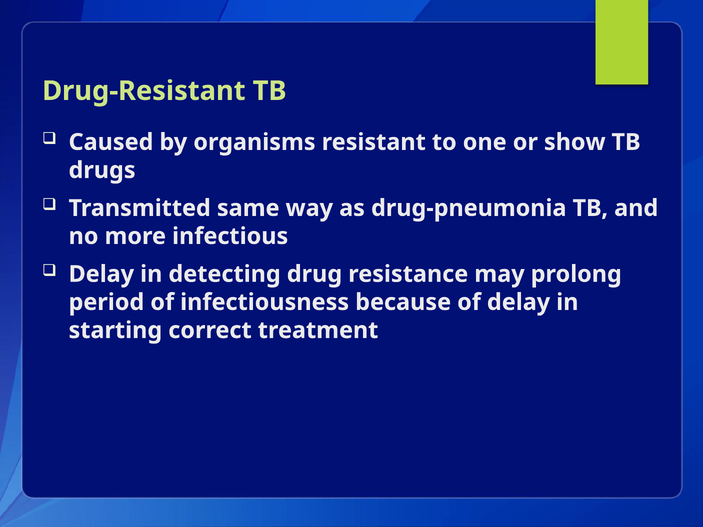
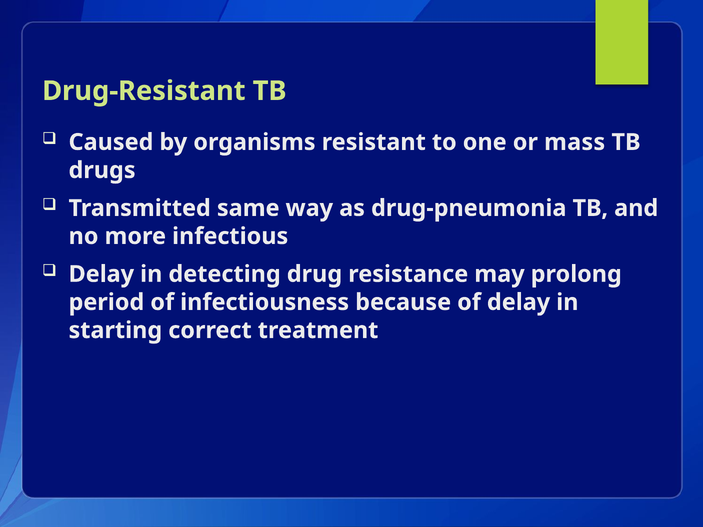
show: show -> mass
